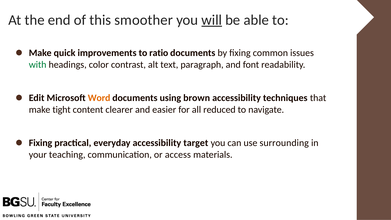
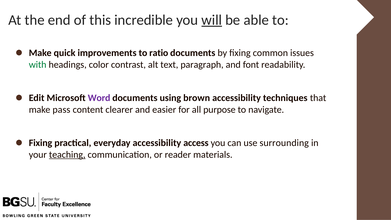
smoother: smoother -> incredible
Word colour: orange -> purple
tight: tight -> pass
reduced: reduced -> purpose
target: target -> access
teaching underline: none -> present
access: access -> reader
